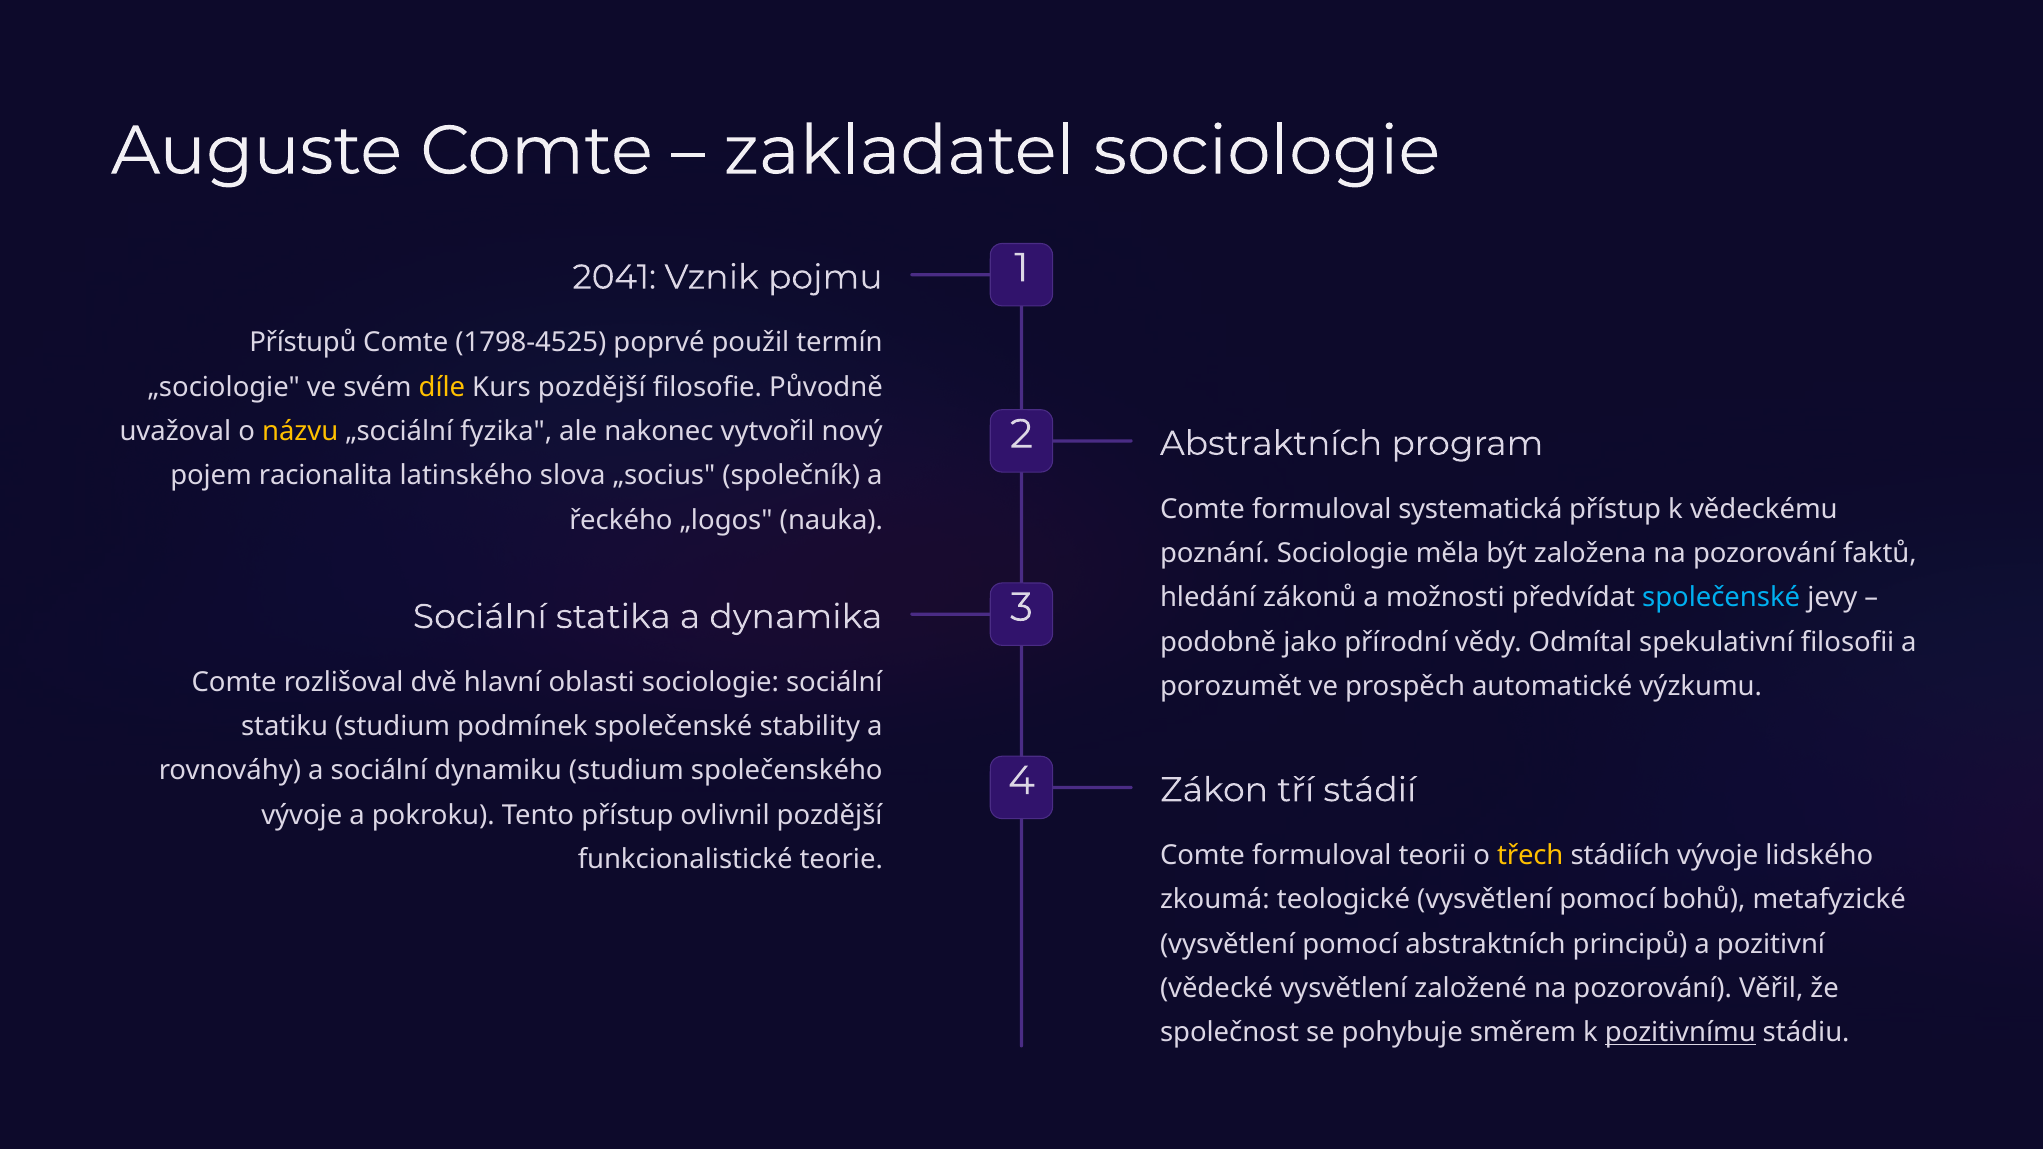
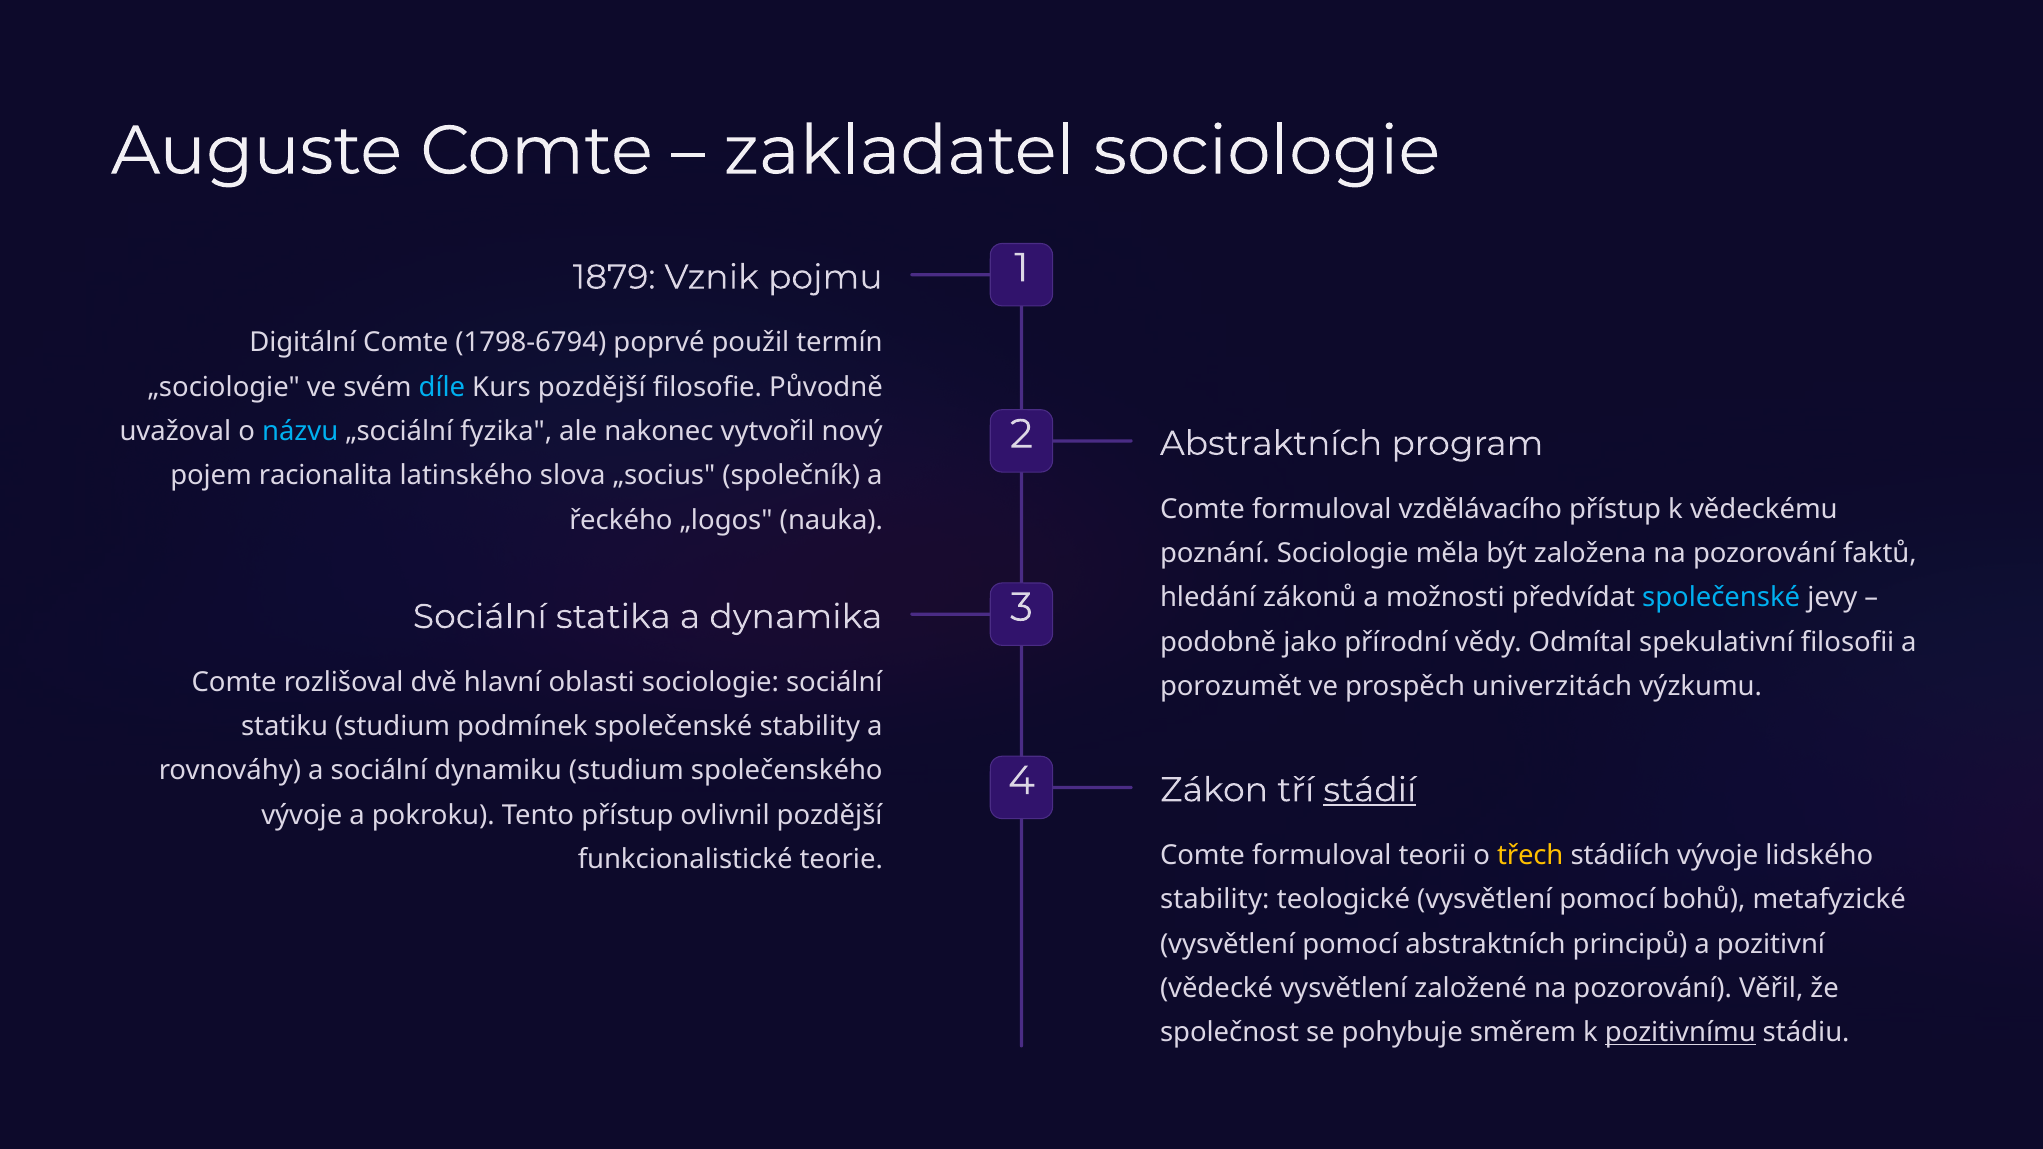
2041: 2041 -> 1879
Přístupů: Přístupů -> Digitální
1798-4525: 1798-4525 -> 1798-6794
díle colour: yellow -> light blue
názvu colour: yellow -> light blue
systematická: systematická -> vzdělávacího
automatické: automatické -> univerzitách
stádií underline: none -> present
zkoumá at (1215, 900): zkoumá -> stability
